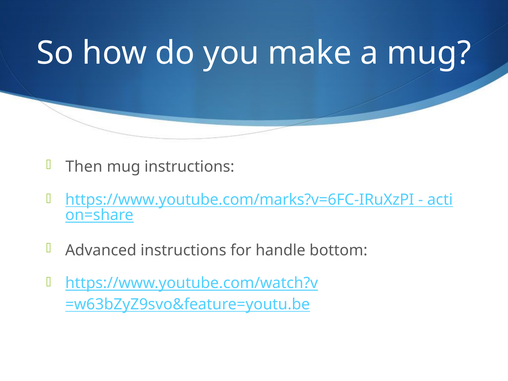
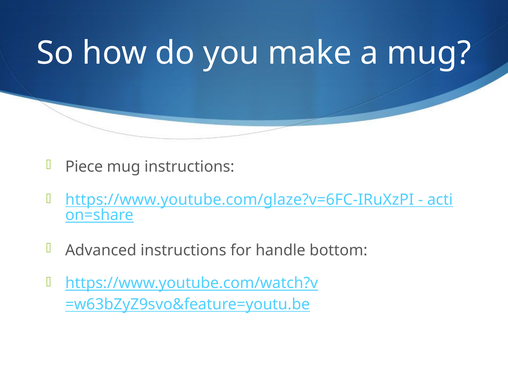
Then: Then -> Piece
https://www.youtube.com/marks?v=6FC-IRuXzPI: https://www.youtube.com/marks?v=6FC-IRuXzPI -> https://www.youtube.com/glaze?v=6FC-IRuXzPI
